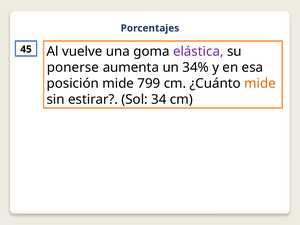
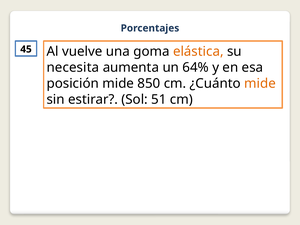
elástica colour: purple -> orange
ponerse: ponerse -> necesita
34%: 34% -> 64%
799: 799 -> 850
34: 34 -> 51
